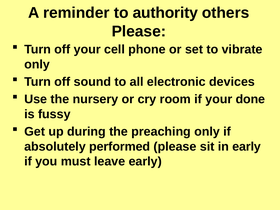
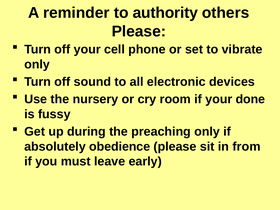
performed: performed -> obedience
in early: early -> from
